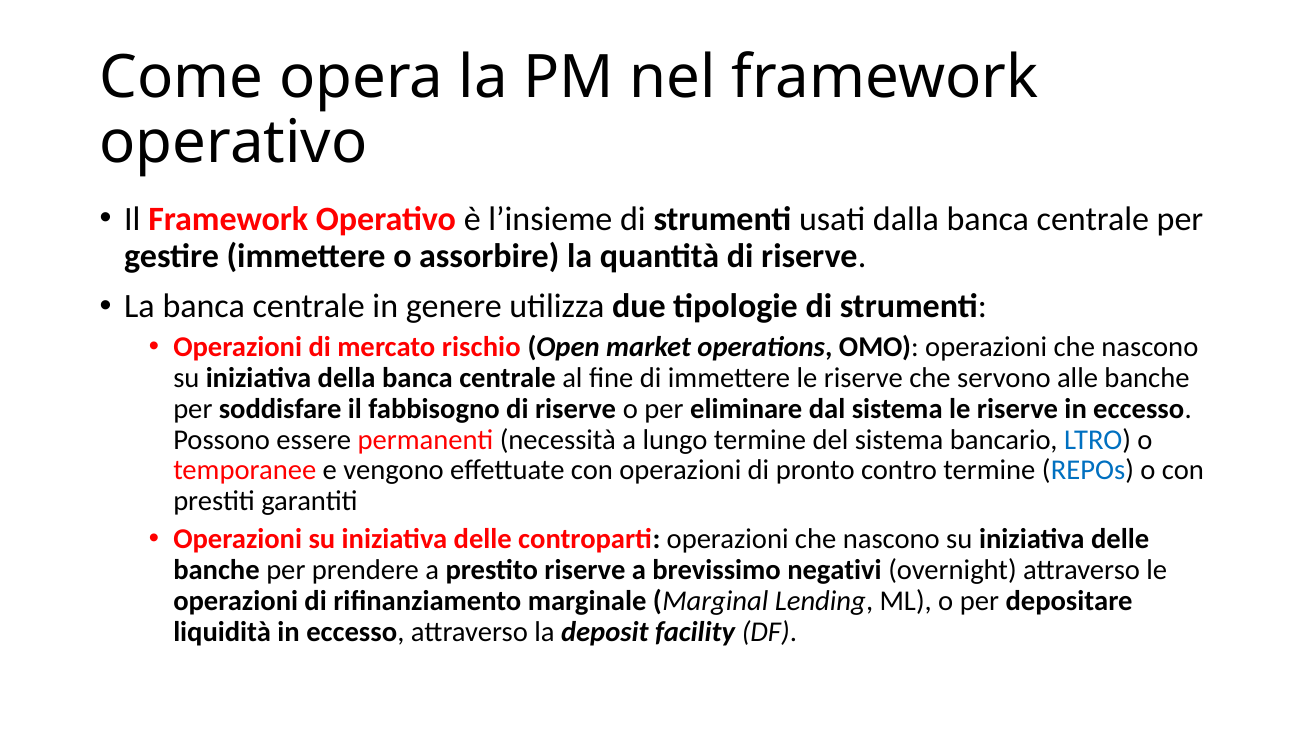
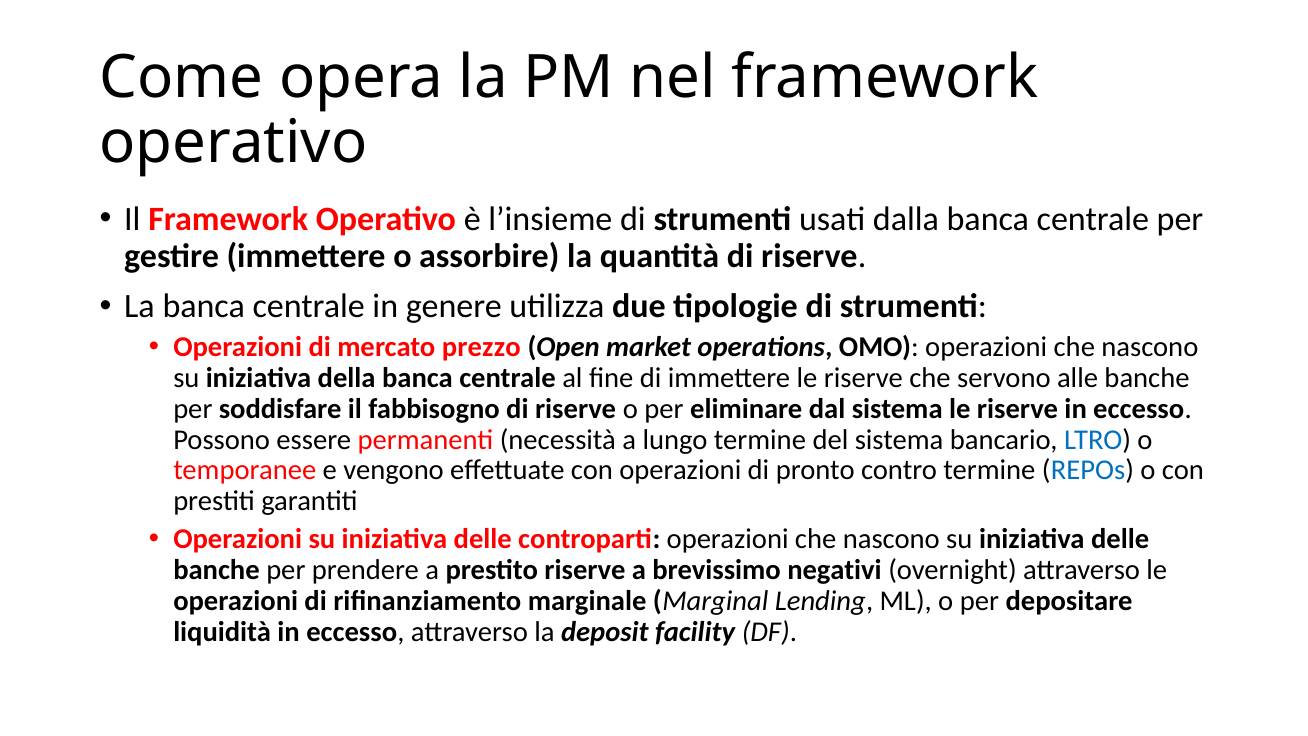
rischio: rischio -> prezzo
